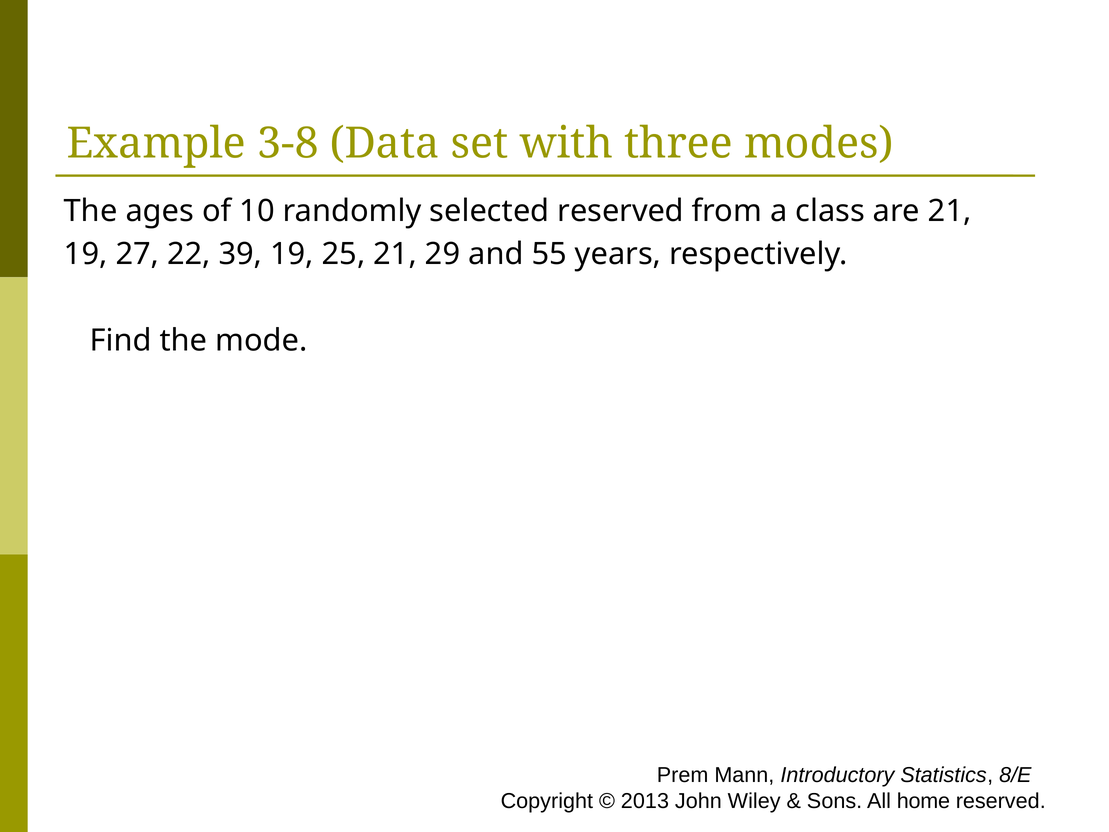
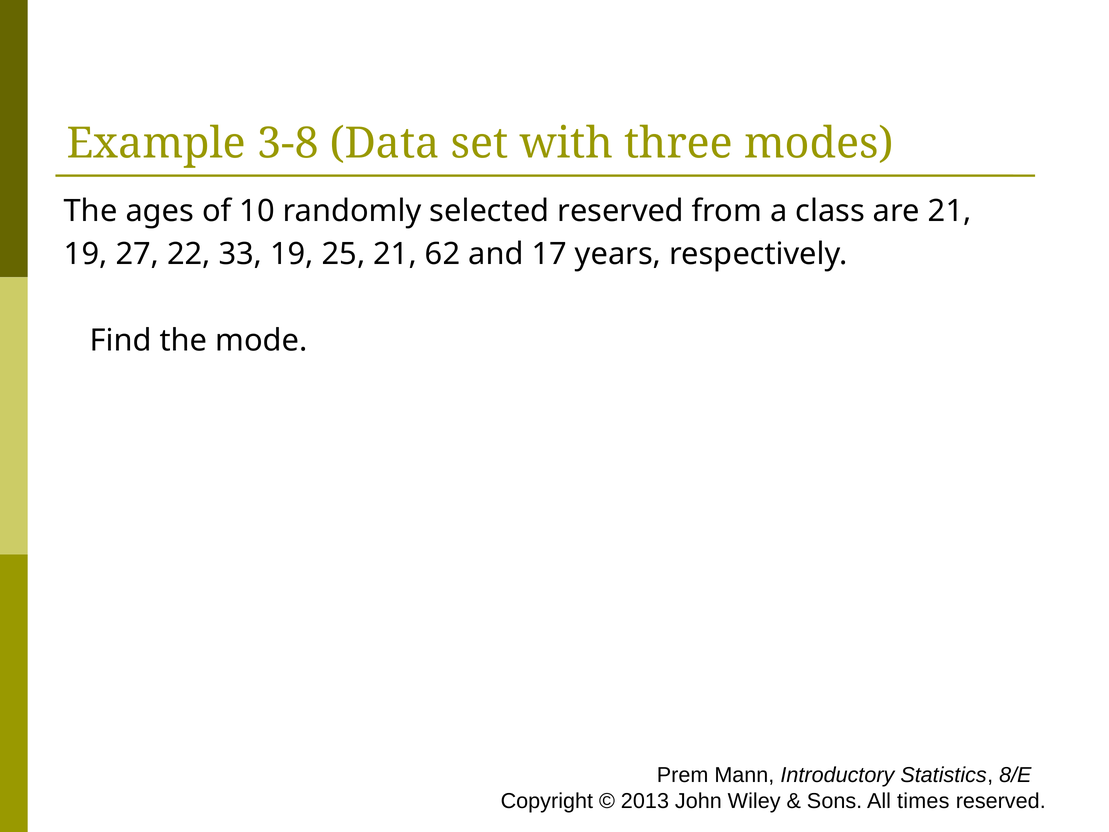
39: 39 -> 33
29: 29 -> 62
55: 55 -> 17
home: home -> times
